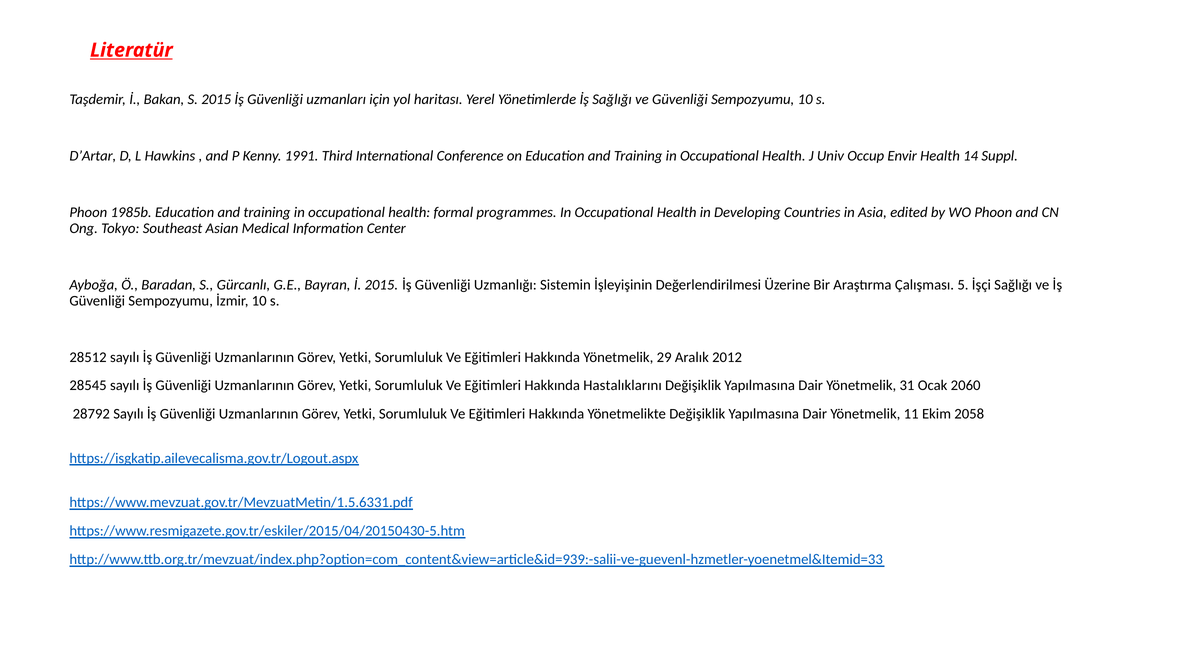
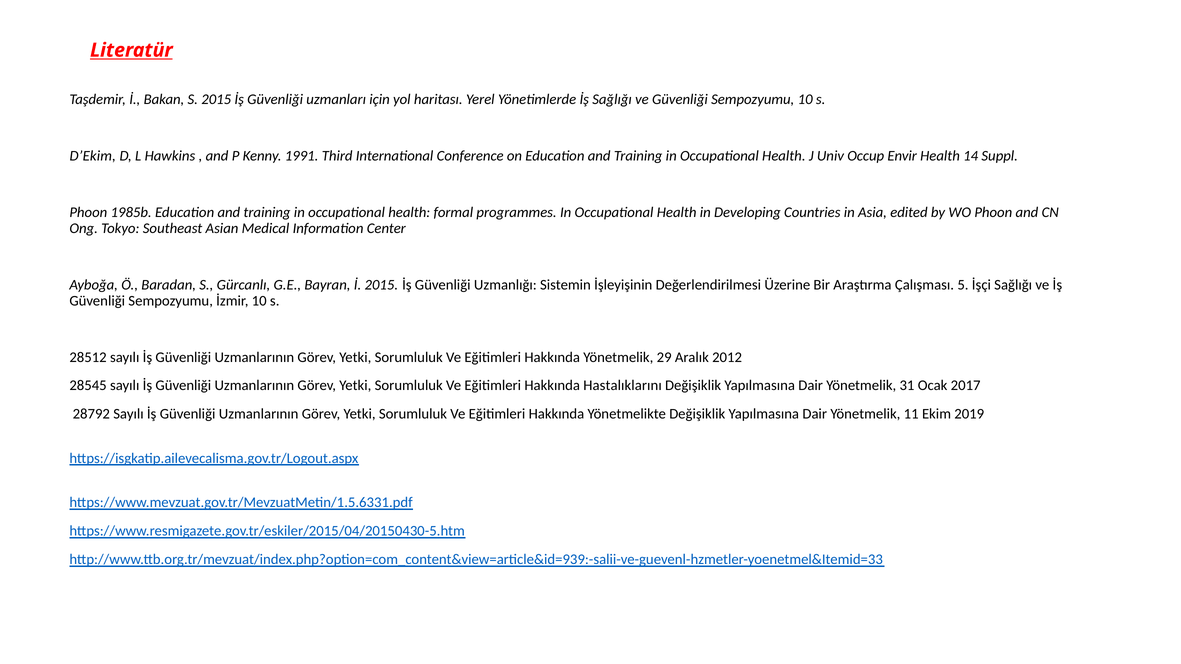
D’Artar: D’Artar -> D’Ekim
2060: 2060 -> 2017
2058: 2058 -> 2019
